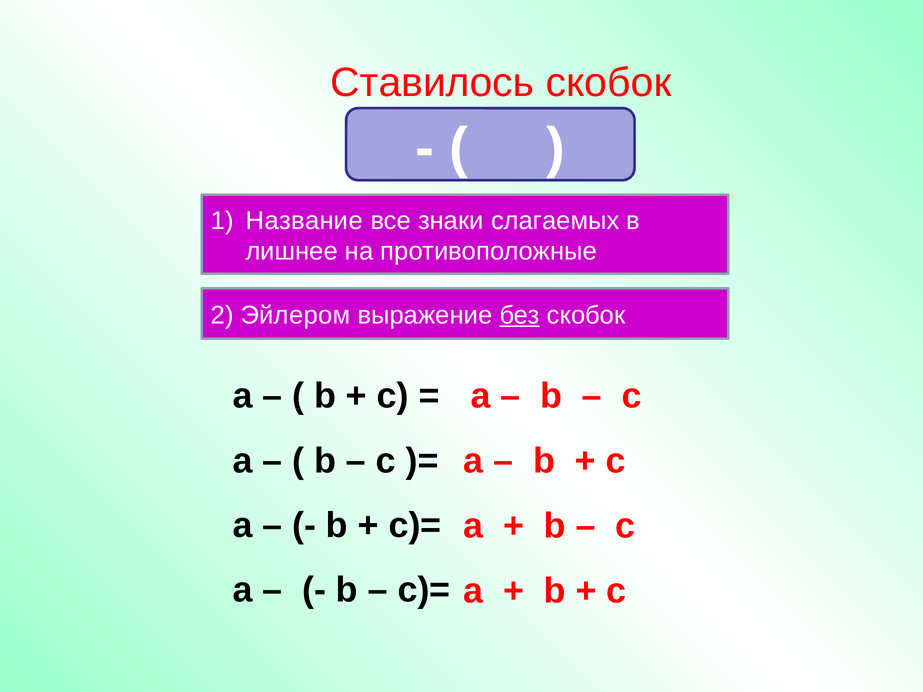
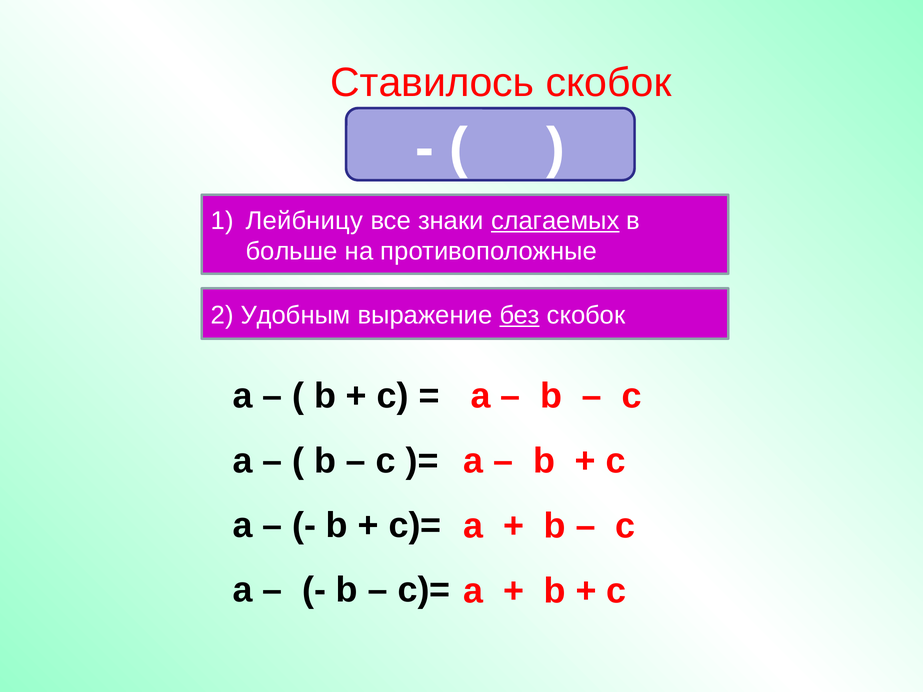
Название: Название -> Лейбницу
слагаемых underline: none -> present
лишнее: лишнее -> больше
Эйлером: Эйлером -> Удобным
